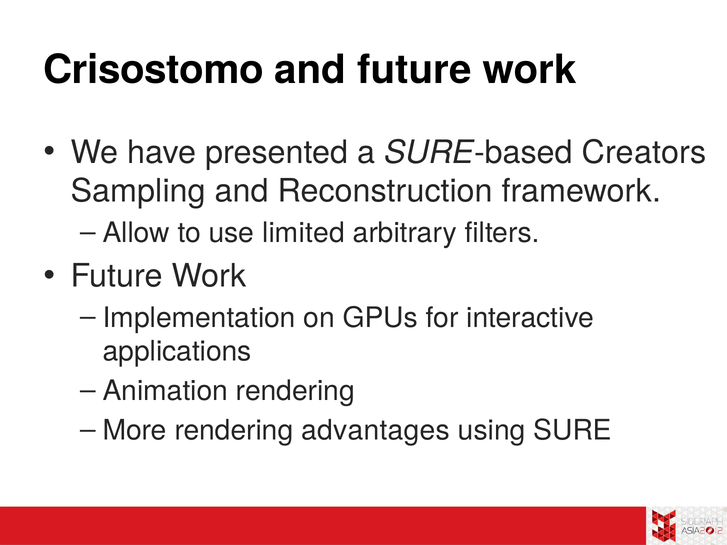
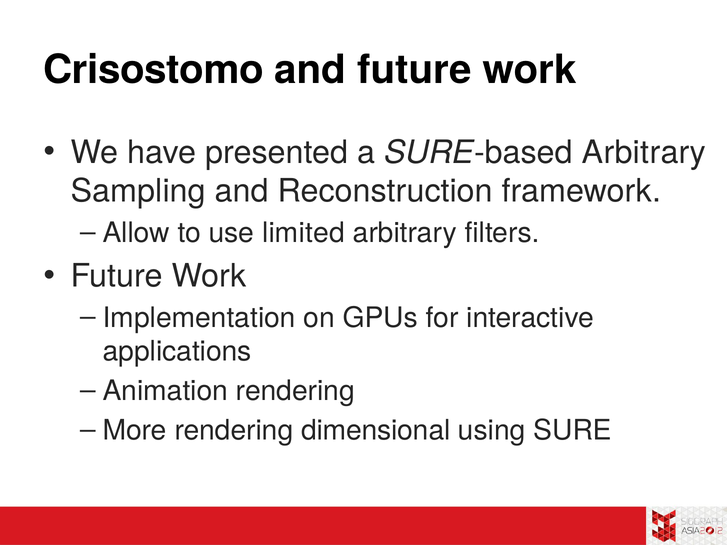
SURE-based Creators: Creators -> Arbitrary
advantages: advantages -> dimensional
